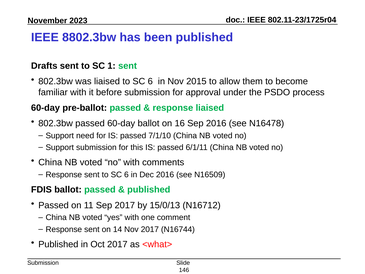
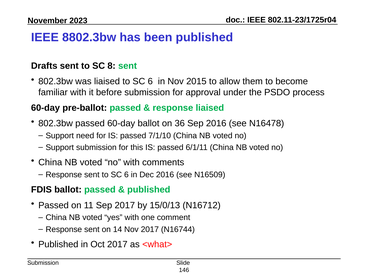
1: 1 -> 8
16: 16 -> 36
